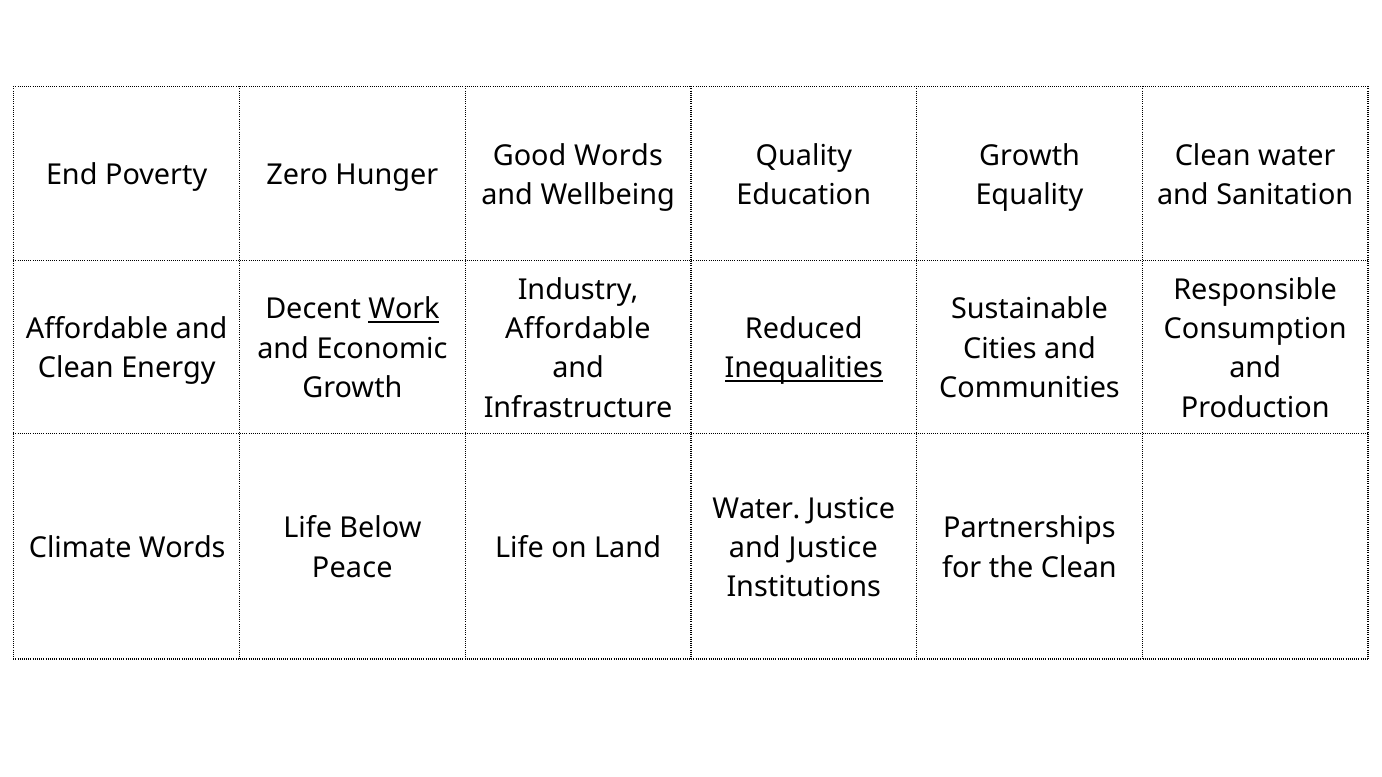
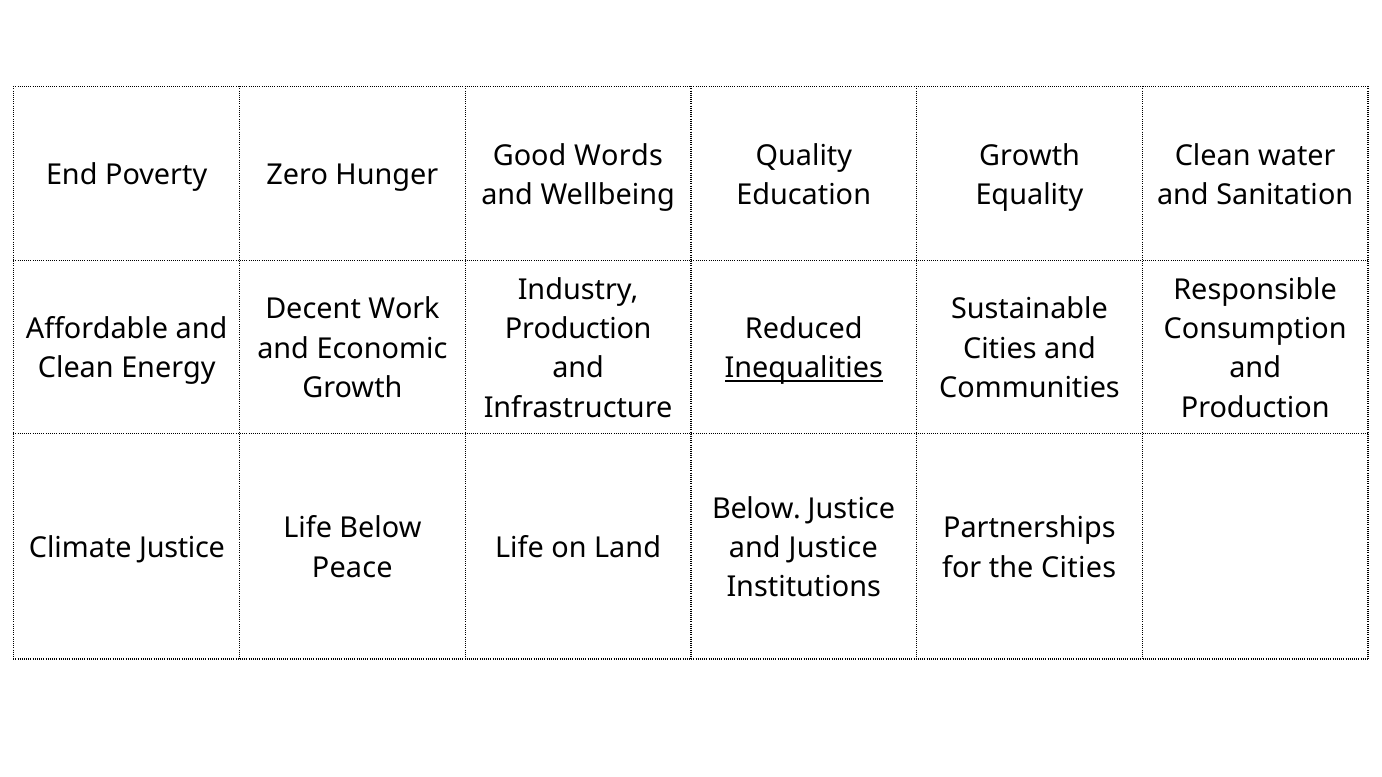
Work underline: present -> none
Affordable at (578, 329): Affordable -> Production
Water at (756, 509): Water -> Below
Climate Words: Words -> Justice
the Clean: Clean -> Cities
